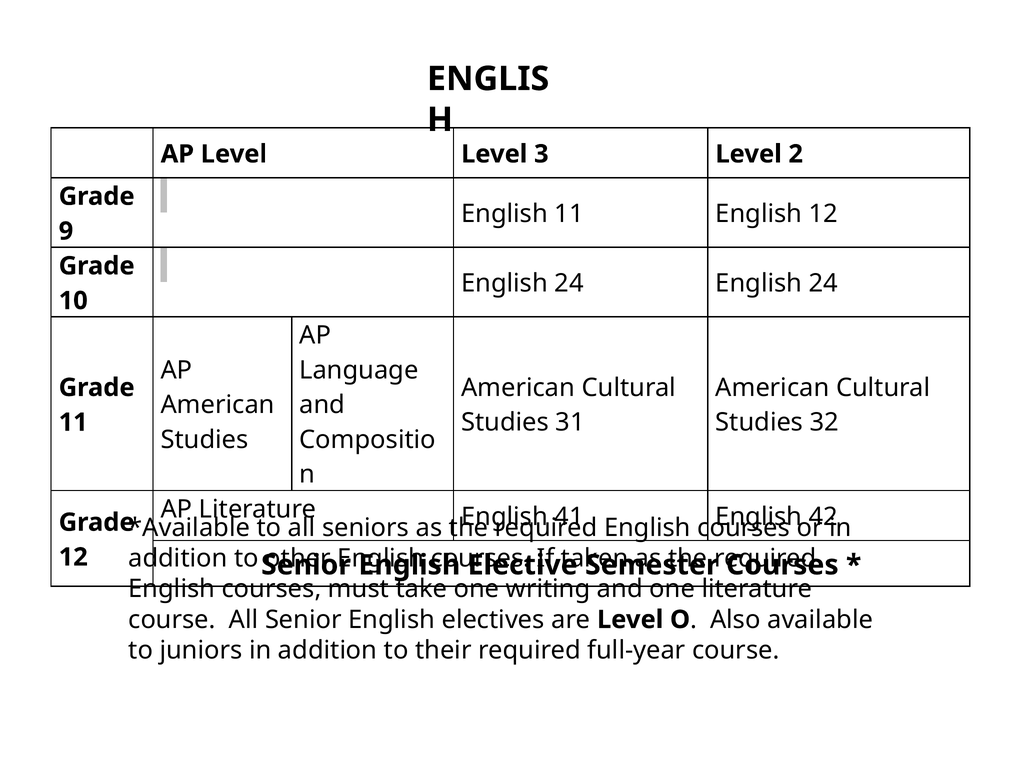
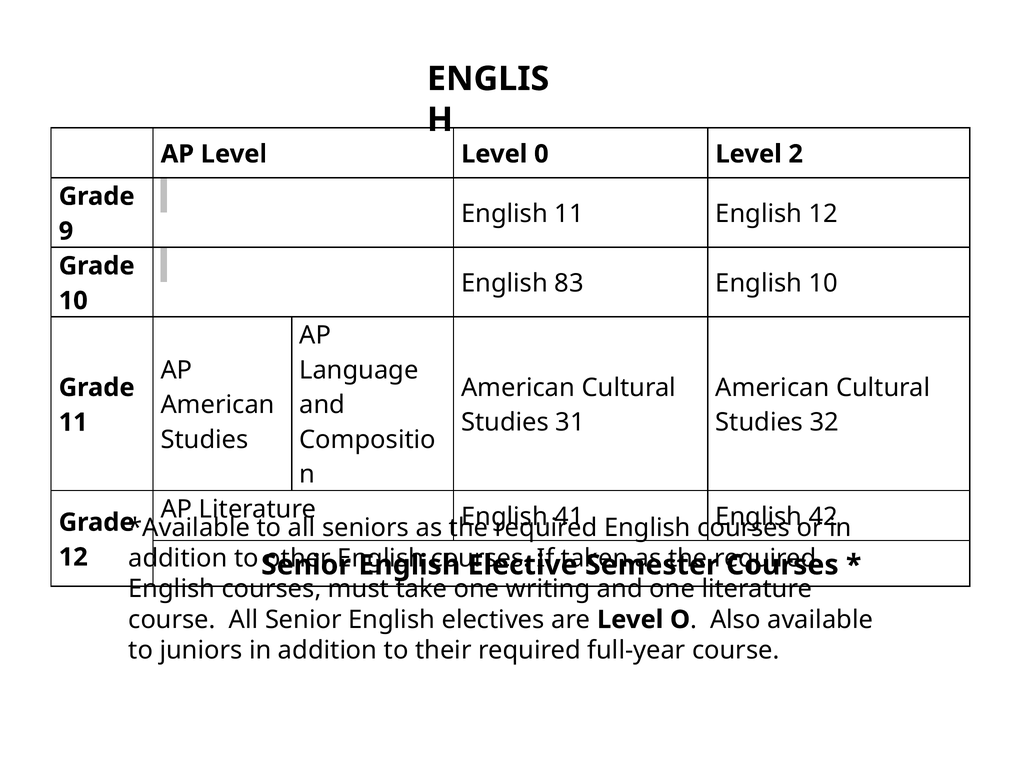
3: 3 -> 0
24 at (569, 283): 24 -> 83
24 at (823, 283): 24 -> 10
